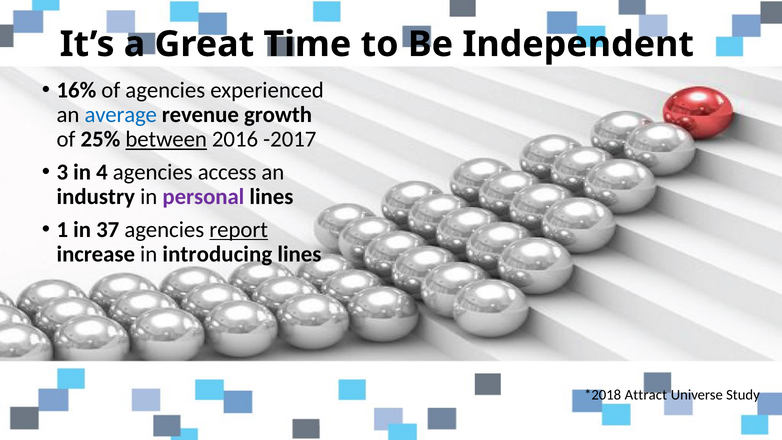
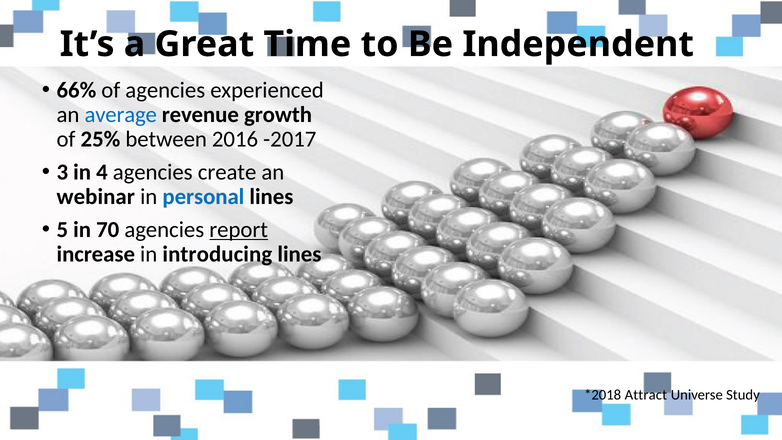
16%: 16% -> 66%
between underline: present -> none
access: access -> create
industry: industry -> webinar
personal colour: purple -> blue
1: 1 -> 5
37: 37 -> 70
